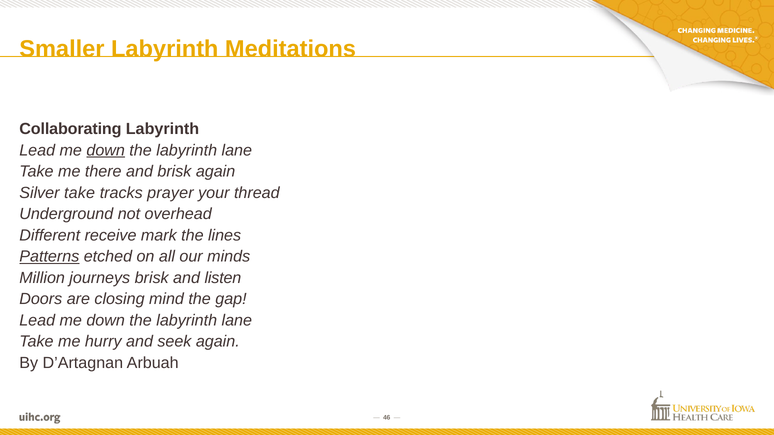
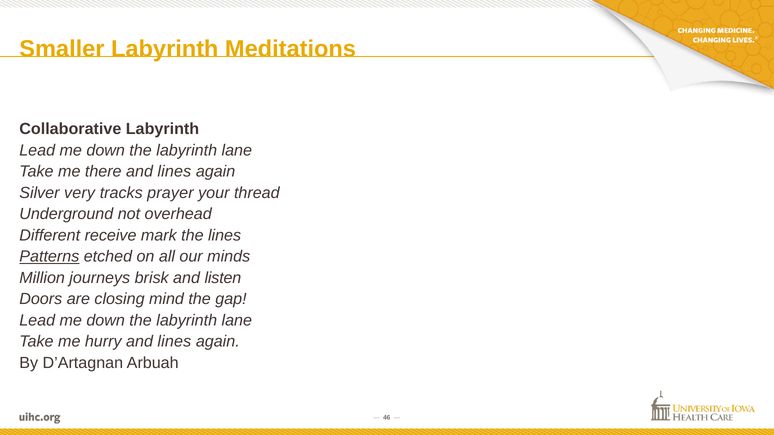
Collaborating: Collaborating -> Collaborative
down at (106, 150) underline: present -> none
there and brisk: brisk -> lines
Silver take: take -> very
seek at (174, 342): seek -> lines
